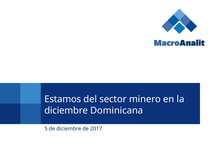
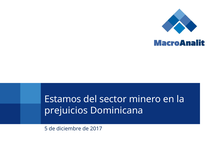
diciembre at (66, 111): diciembre -> prejuicios
